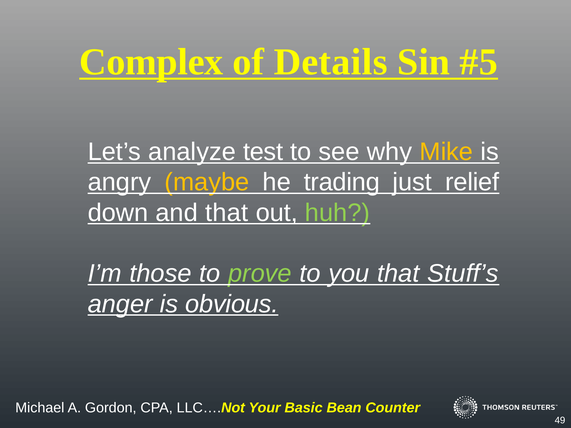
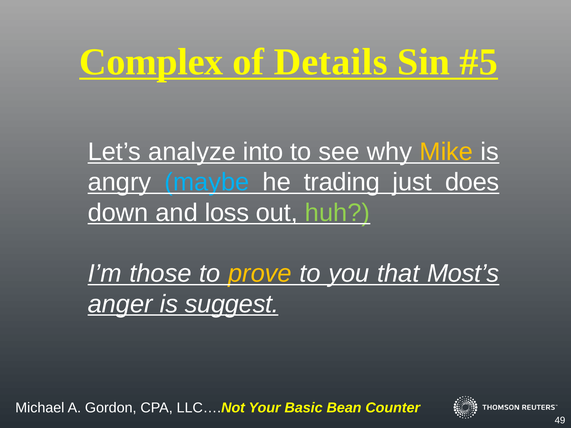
test: test -> into
maybe colour: yellow -> light blue
relief: relief -> does
and that: that -> loss
prove colour: light green -> yellow
Stuff’s: Stuff’s -> Most’s
obvious: obvious -> suggest
